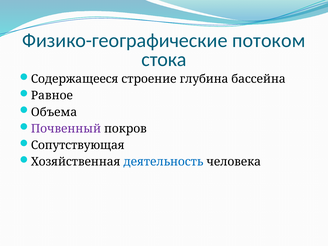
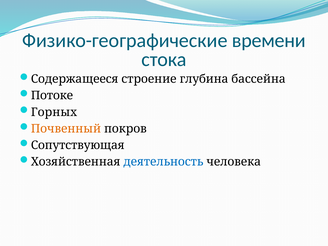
потоком: потоком -> времени
Равное: Равное -> Потоке
Объема: Объема -> Горных
Почвенный colour: purple -> orange
